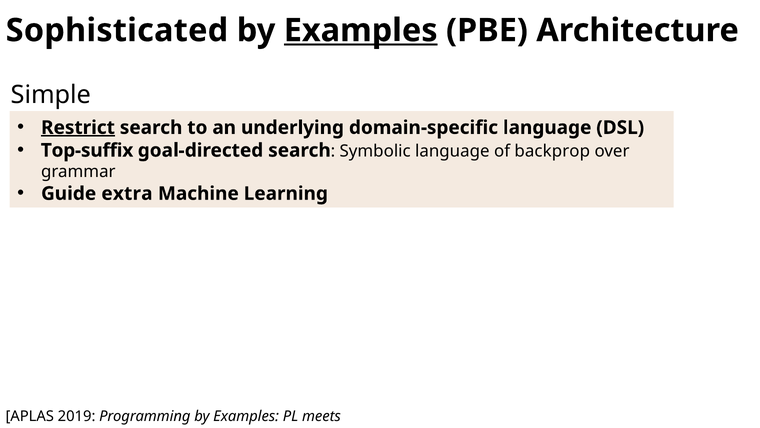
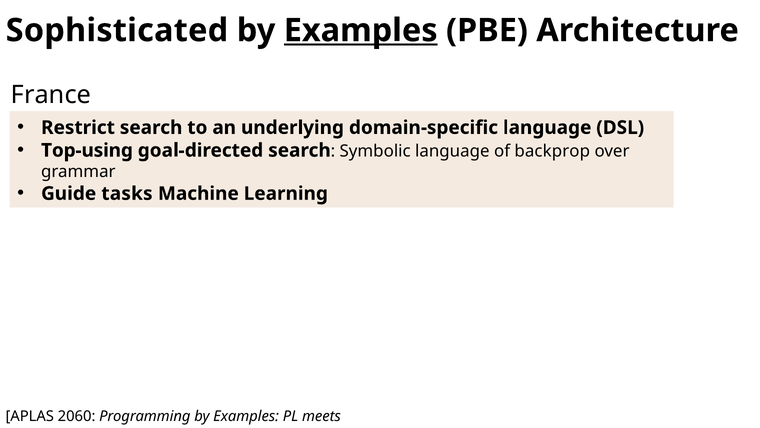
Simple: Simple -> France
Restrict underline: present -> none
Top-suffix: Top-suffix -> Top-using
extra: extra -> tasks
2019: 2019 -> 2060
